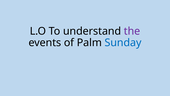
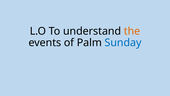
the colour: purple -> orange
